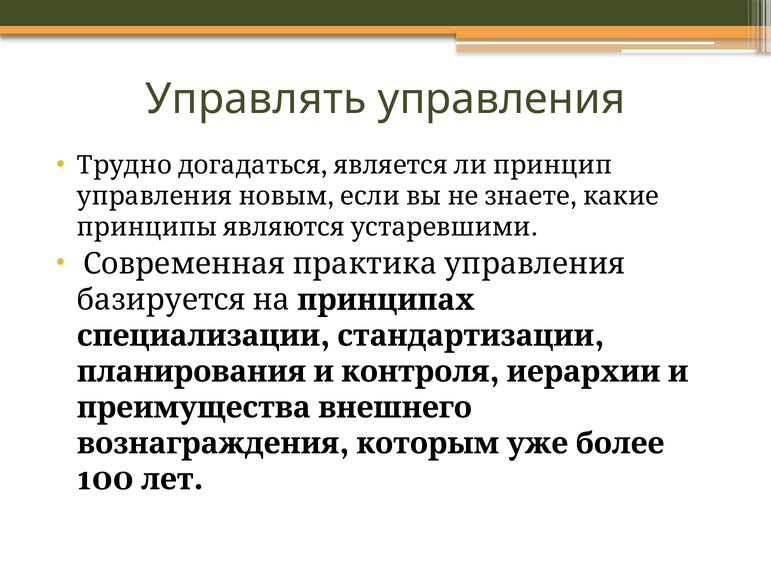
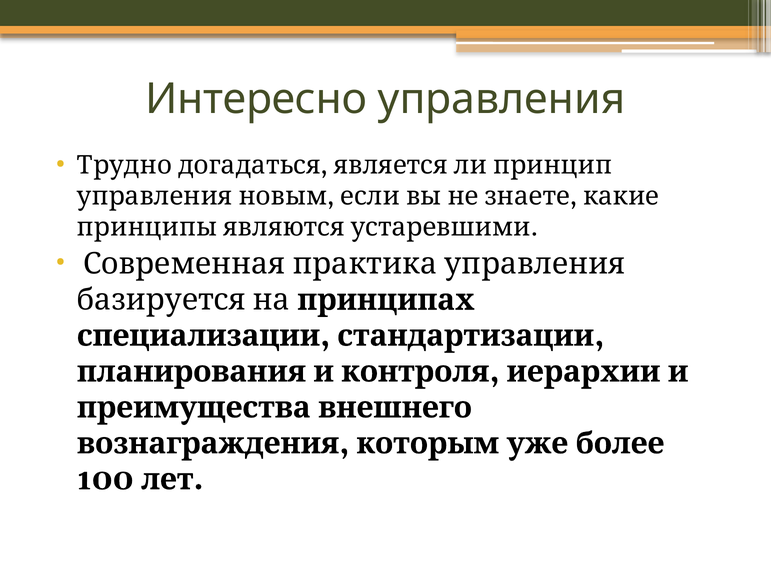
Управлять: Управлять -> Интересно
